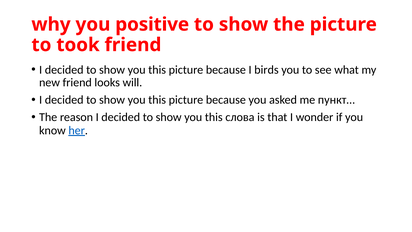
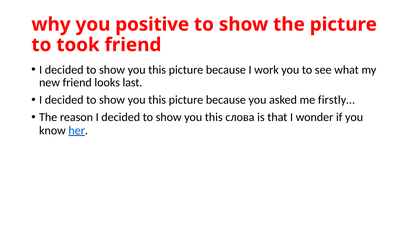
birds: birds -> work
will: will -> last
пункт…: пункт… -> firstly…
